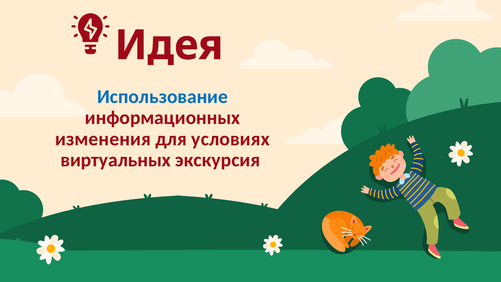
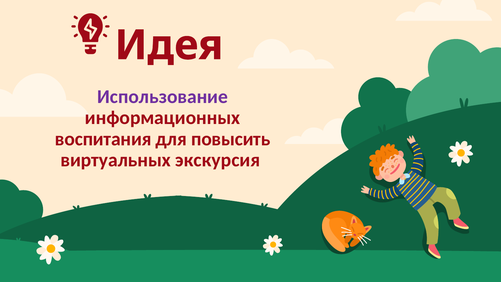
Использование colour: blue -> purple
изменения: изменения -> воспитания
условиях: условиях -> повысить
